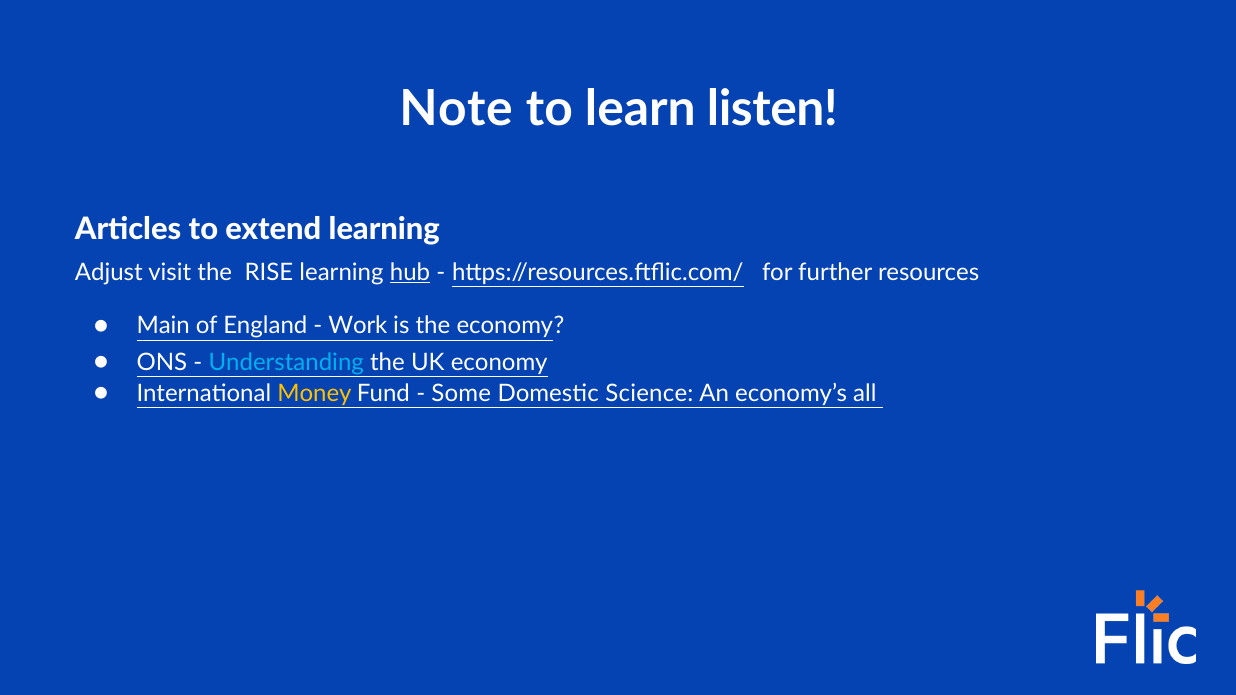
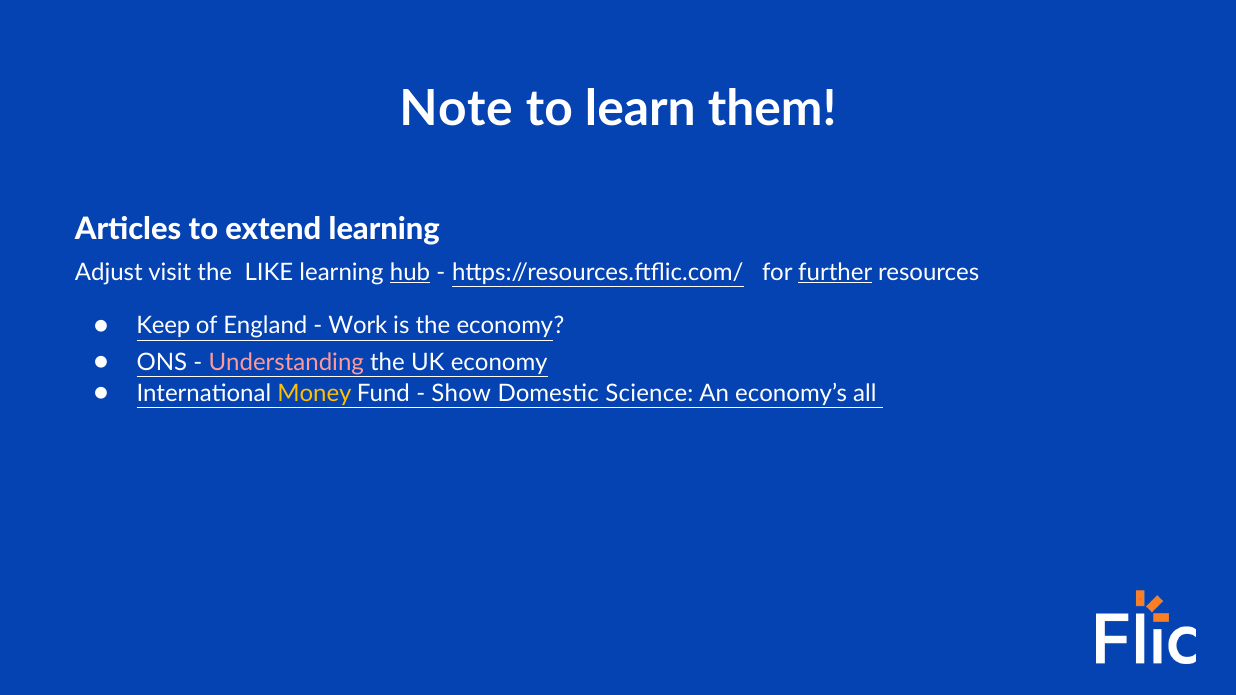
listen: listen -> them
RISE: RISE -> LIKE
further underline: none -> present
Main: Main -> Keep
Understanding colour: light blue -> pink
Some: Some -> Show
